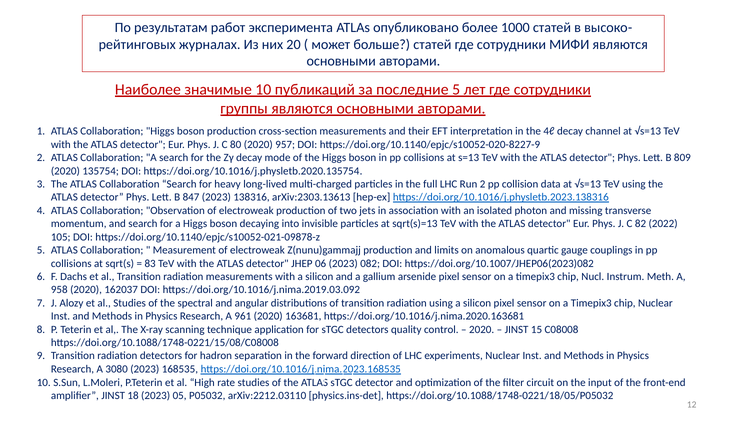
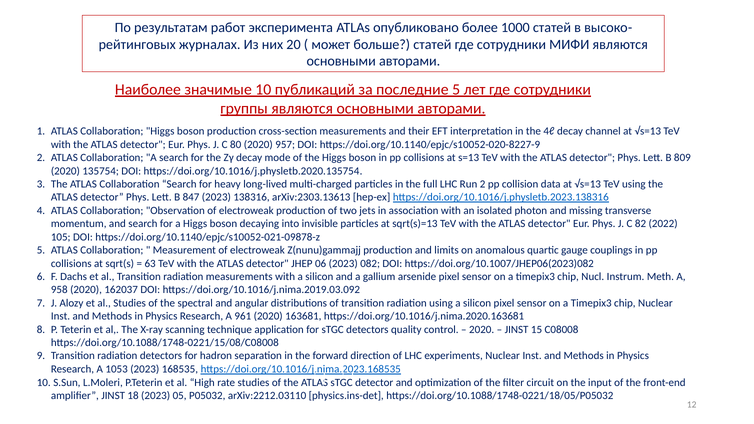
83: 83 -> 63
3080: 3080 -> 1053
